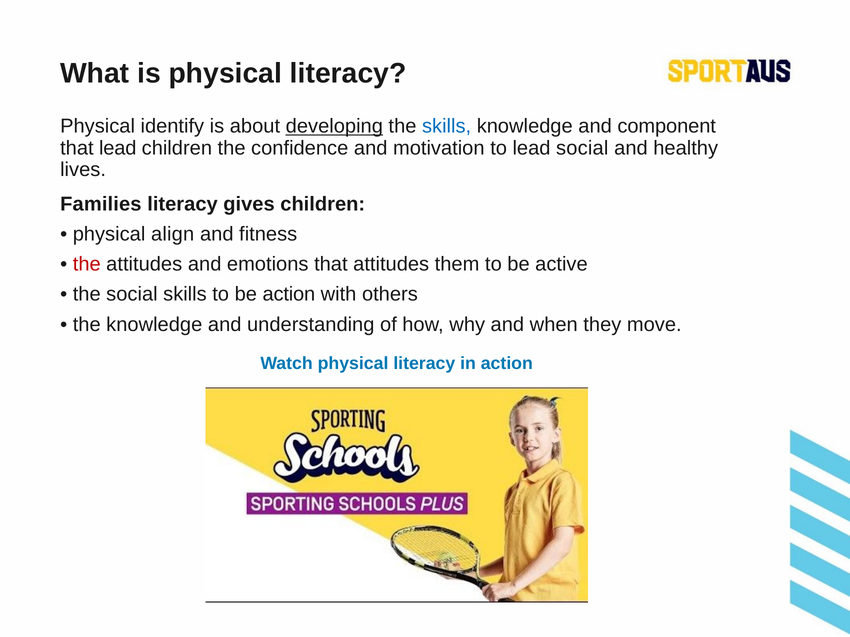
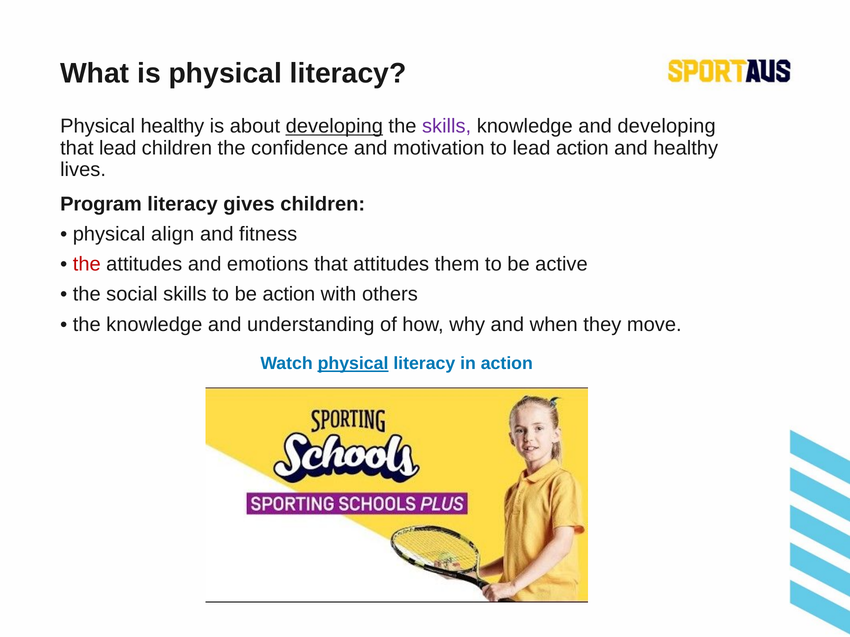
Physical identify: identify -> healthy
skills at (447, 126) colour: blue -> purple
and component: component -> developing
lead social: social -> action
Families: Families -> Program
physical at (353, 364) underline: none -> present
